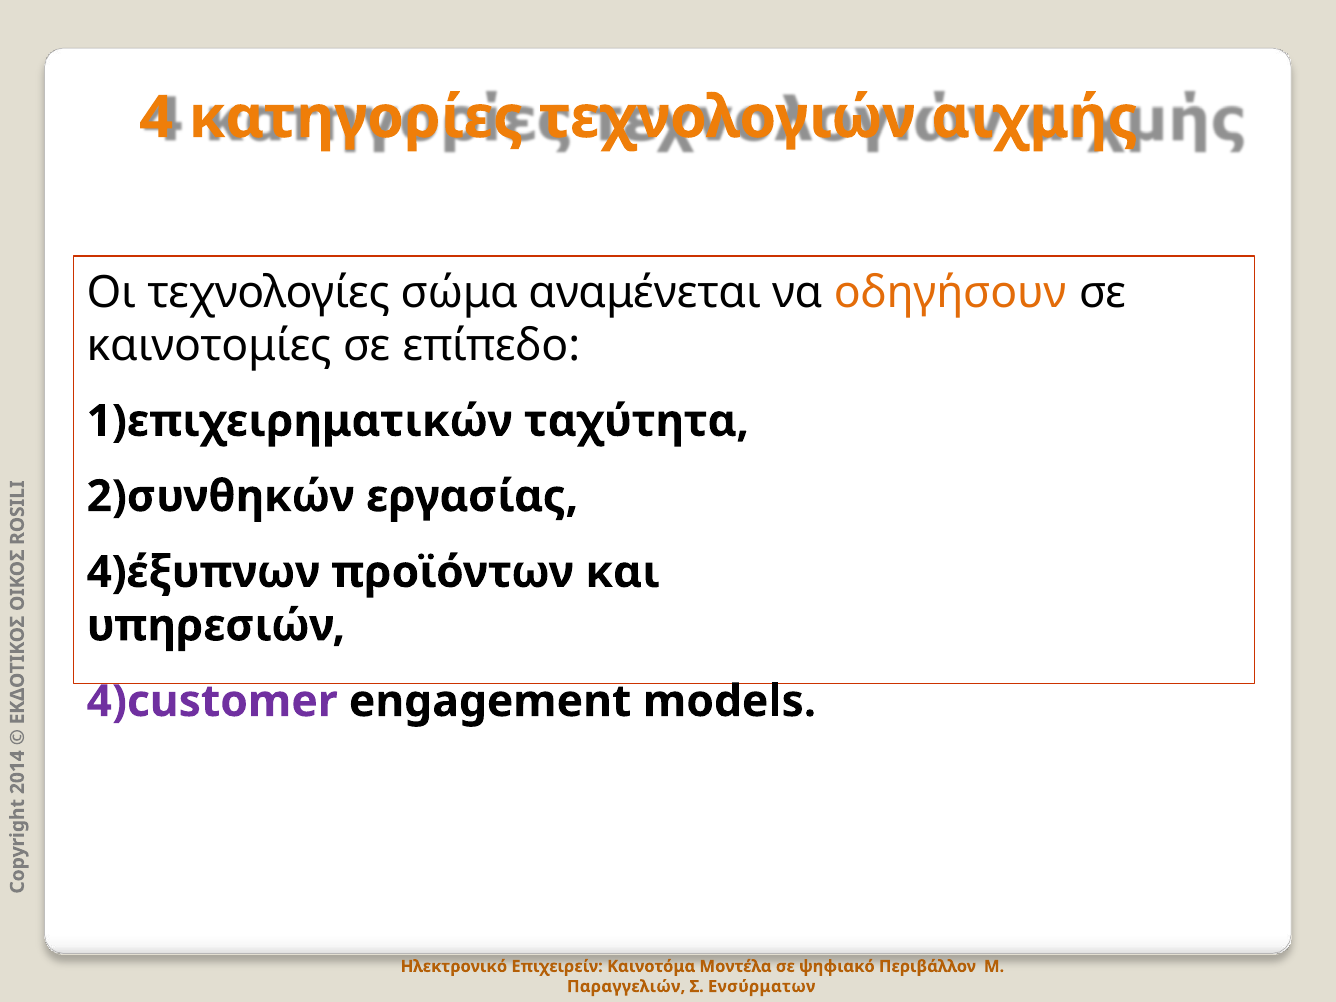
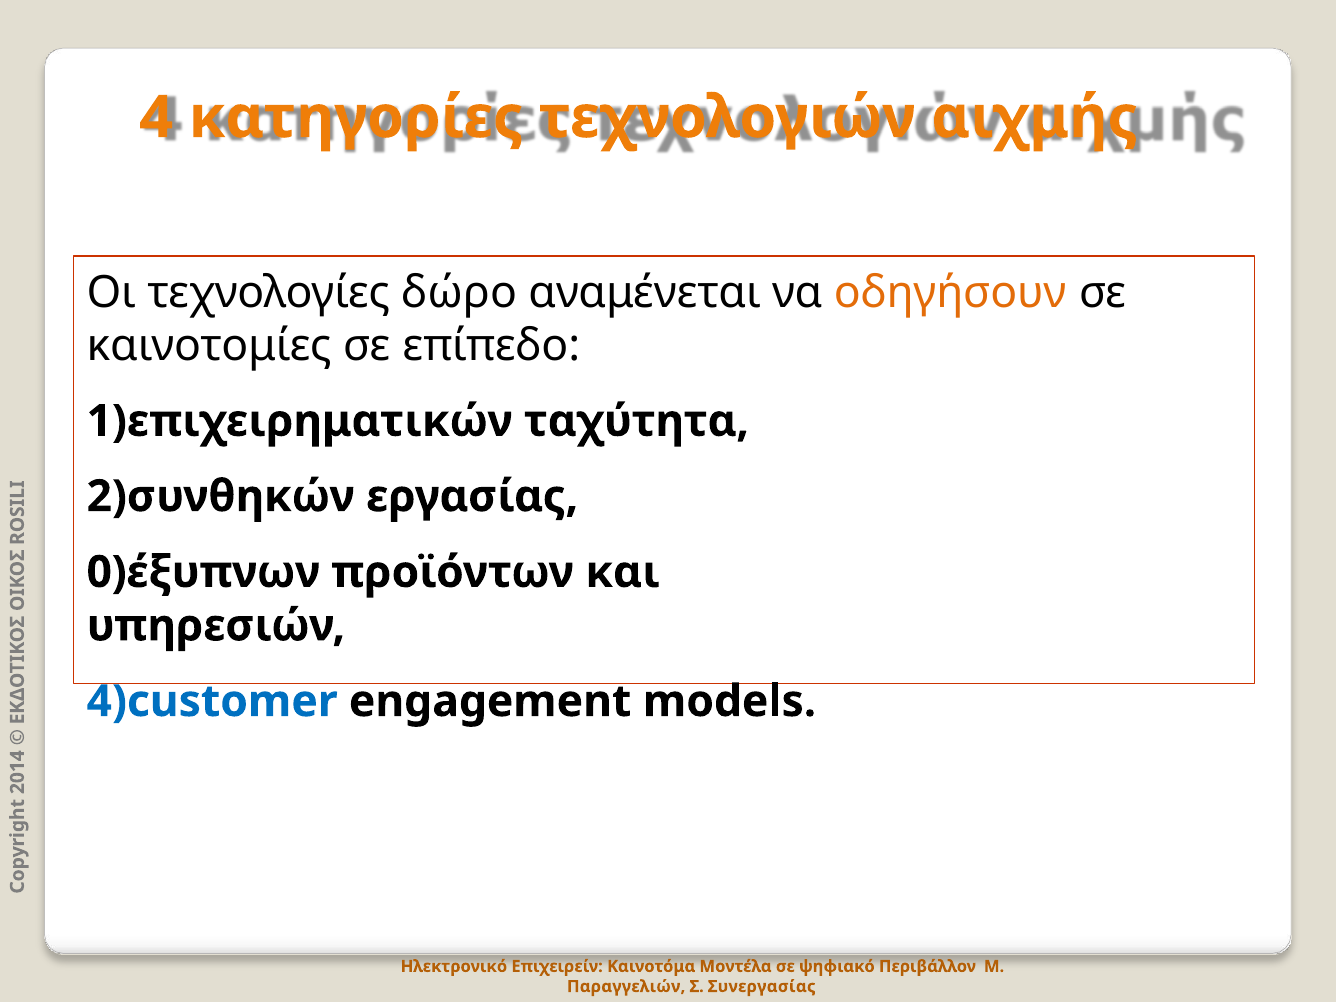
σώμα: σώμα -> δώρο
4)έξυπνων: 4)έξυπνων -> 0)έξυπνων
4)customer colour: purple -> blue
Ενσύρματων: Ενσύρματων -> Συνεργασίας
